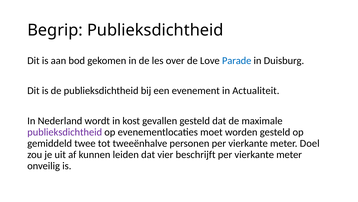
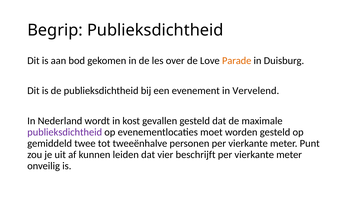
Parade colour: blue -> orange
Actualiteit: Actualiteit -> Vervelend
Doel: Doel -> Punt
